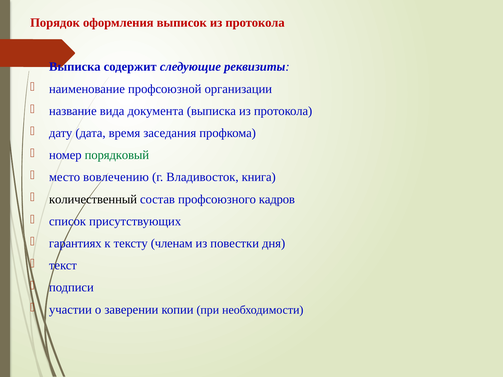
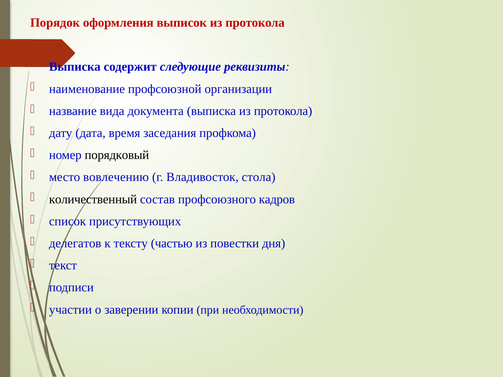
порядковый colour: green -> black
книга: книга -> стола
гарантиях: гарантиях -> делегатов
членам: членам -> частью
